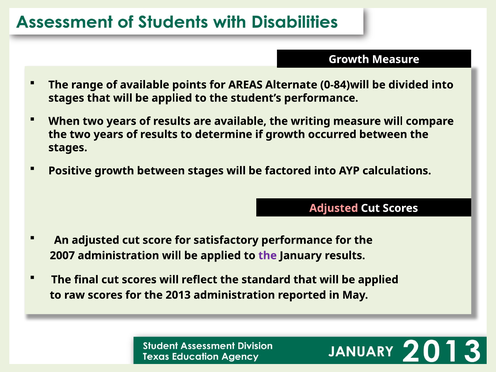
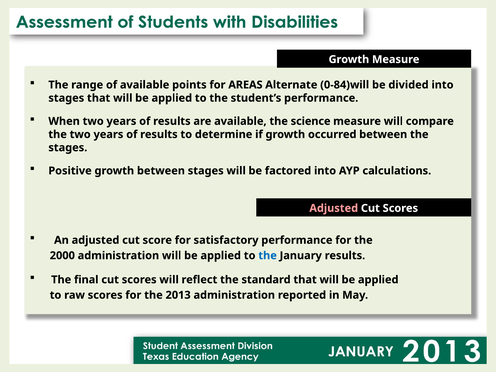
writing: writing -> science
2007: 2007 -> 2000
the at (268, 256) colour: purple -> blue
